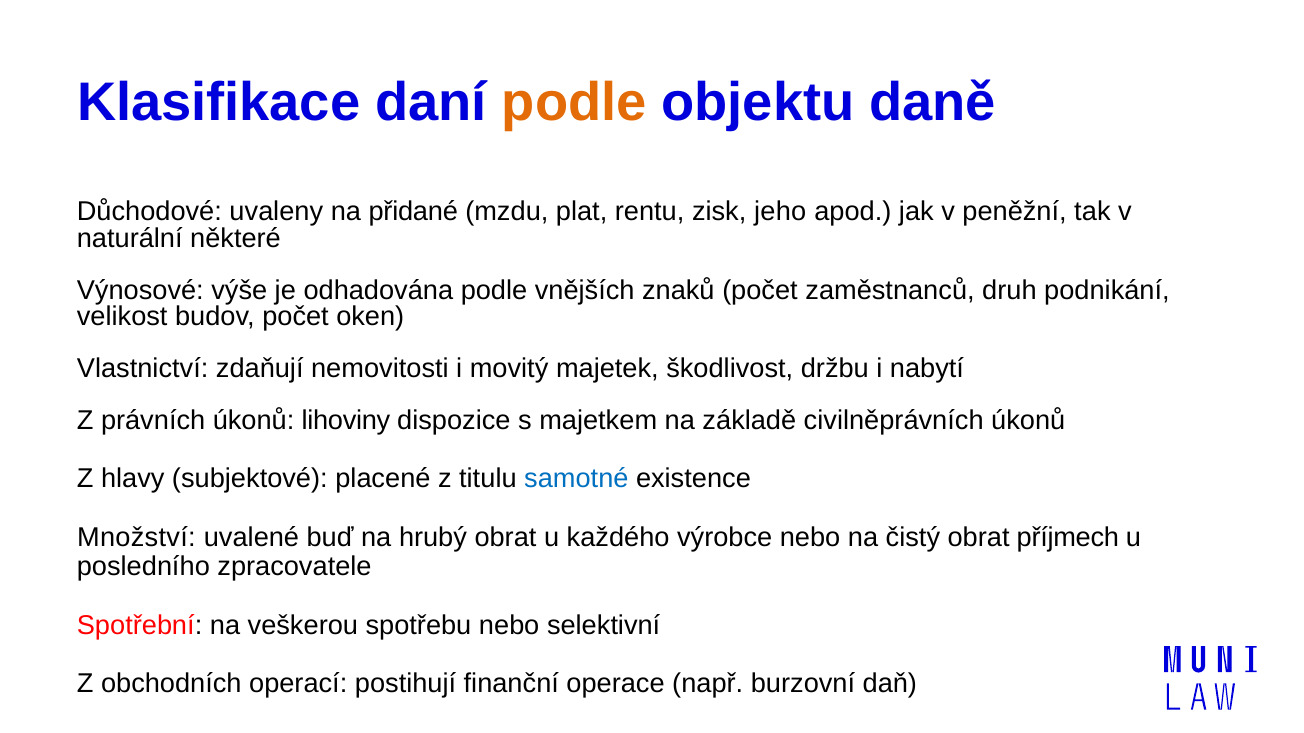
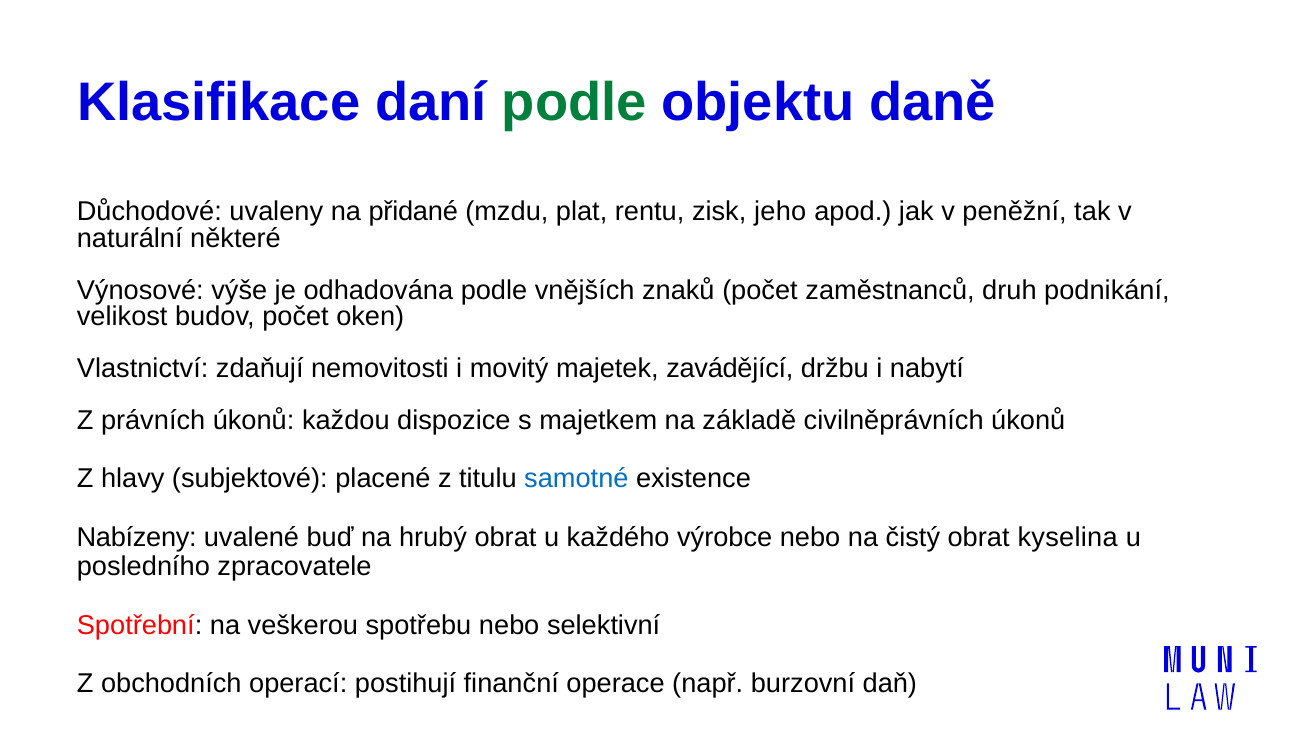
podle at (574, 103) colour: orange -> green
škodlivost: škodlivost -> zavádějící
lihoviny: lihoviny -> každou
Množství: Množství -> Nabízeny
příjmech: příjmech -> kyselina
